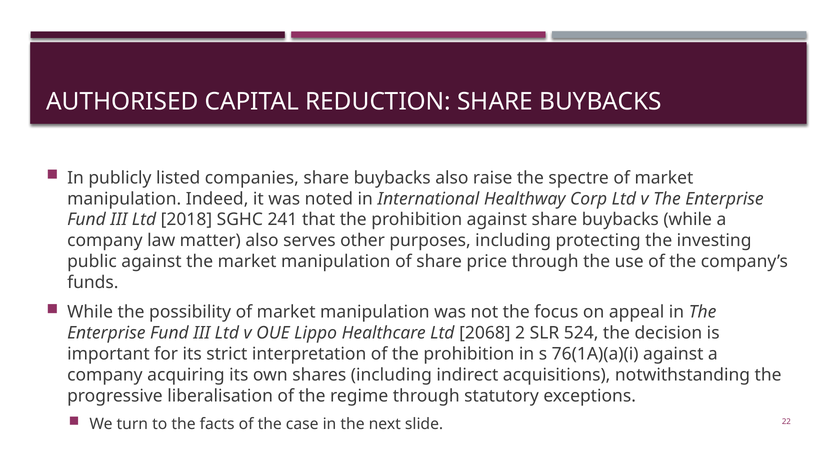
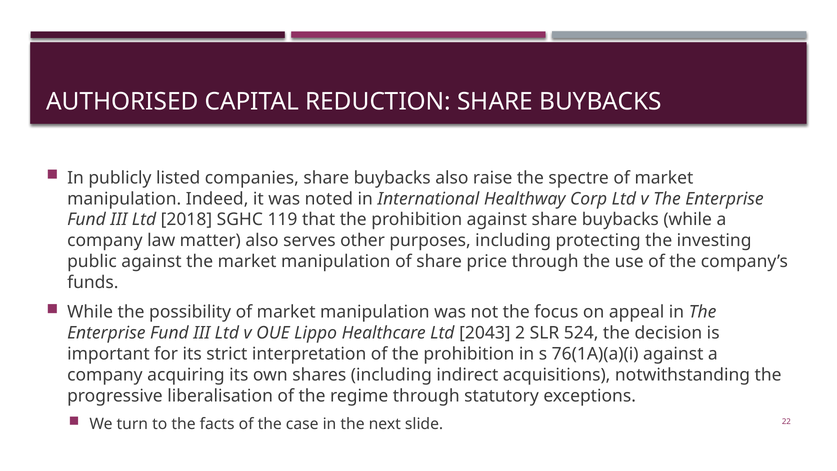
241: 241 -> 119
2068: 2068 -> 2043
